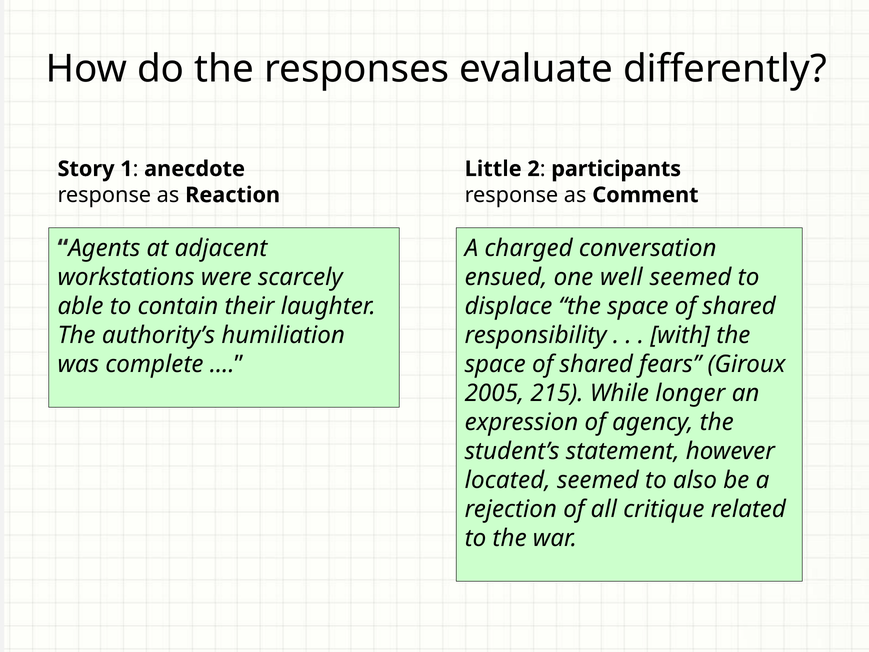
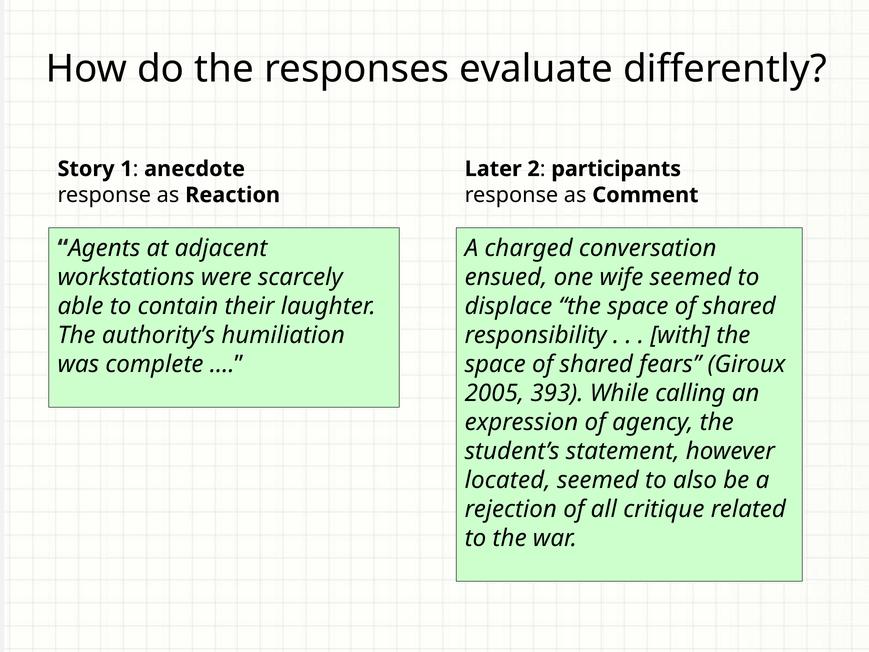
Little: Little -> Later
well: well -> wife
215: 215 -> 393
longer: longer -> calling
